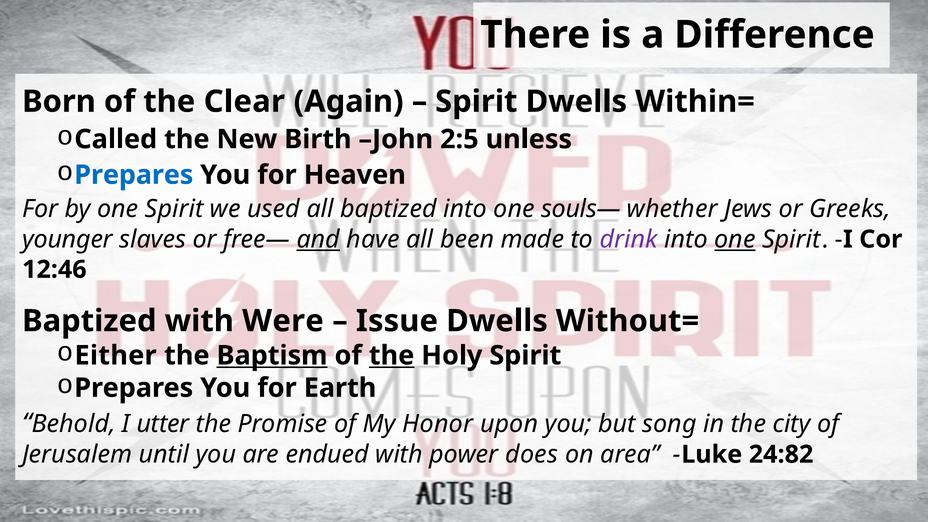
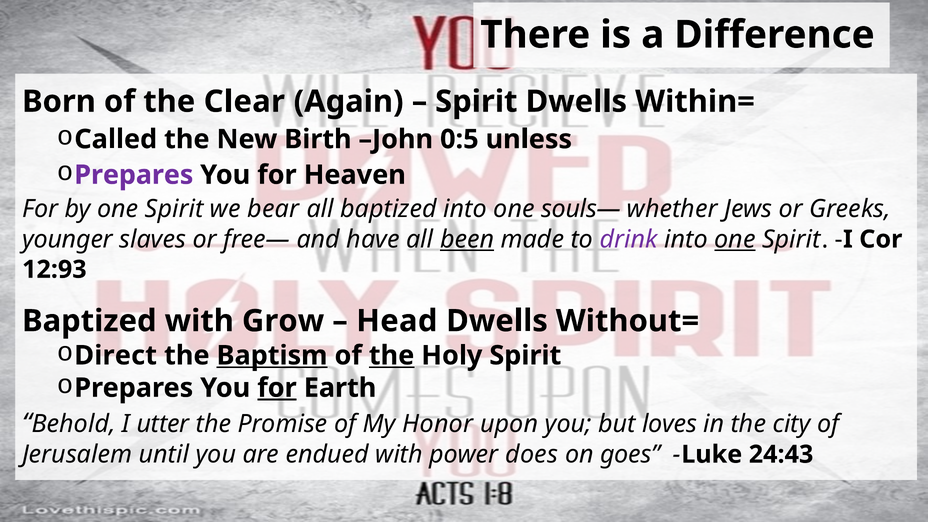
2:5: 2:5 -> 0:5
Prepares at (134, 175) colour: blue -> purple
used: used -> bear
and underline: present -> none
been underline: none -> present
12:46: 12:46 -> 12:93
Were: Were -> Grow
Issue: Issue -> Head
Either: Either -> Direct
for at (277, 388) underline: none -> present
song: song -> loves
area: area -> goes
24:82: 24:82 -> 24:43
